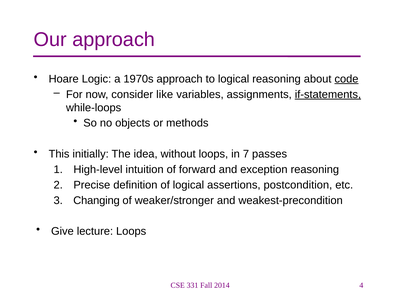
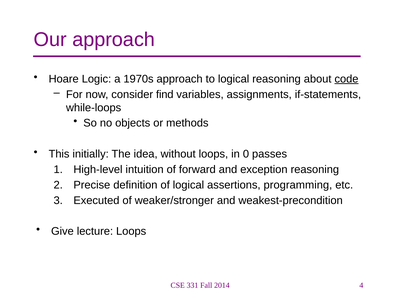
like: like -> find
if-statements underline: present -> none
7: 7 -> 0
postcondition: postcondition -> programming
Changing: Changing -> Executed
